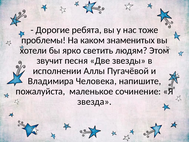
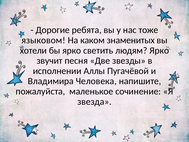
проблемы: проблемы -> языковом
людям Этом: Этом -> Ярко
